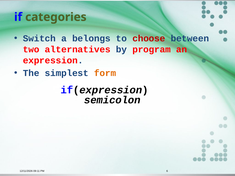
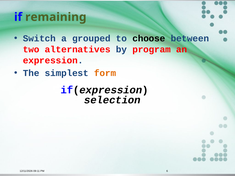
categories: categories -> remaining
belongs: belongs -> grouped
choose colour: red -> black
semicolon: semicolon -> selection
